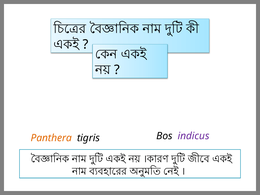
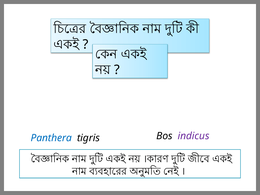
Panthera colour: orange -> blue
